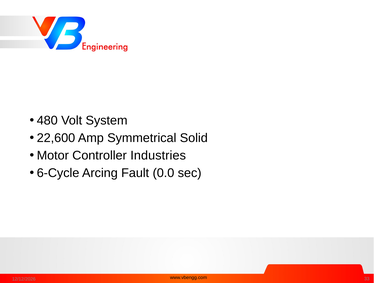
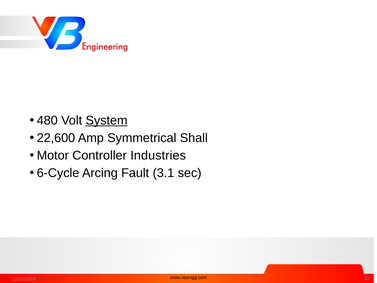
System underline: none -> present
Solid: Solid -> Shall
0.0: 0.0 -> 3.1
